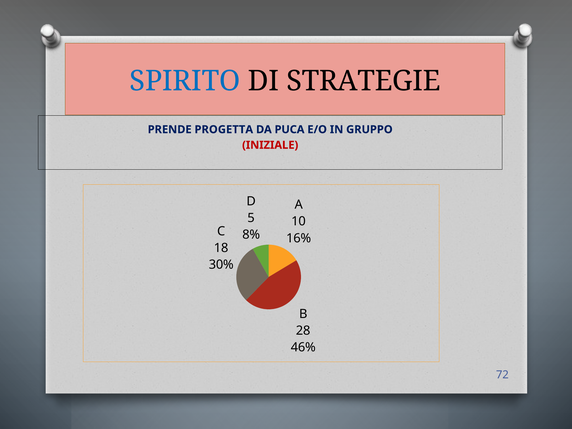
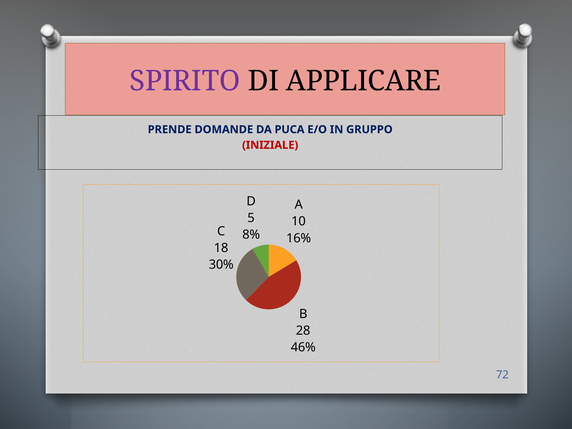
SPIRITO colour: blue -> purple
STRATEGIE: STRATEGIE -> APPLICARE
PROGETTA: PROGETTA -> DOMANDE
